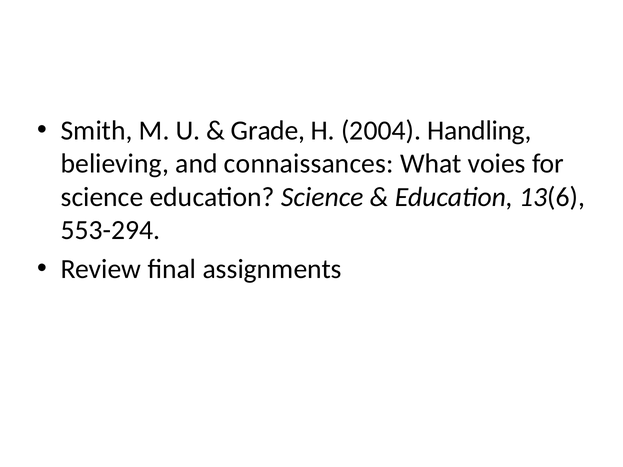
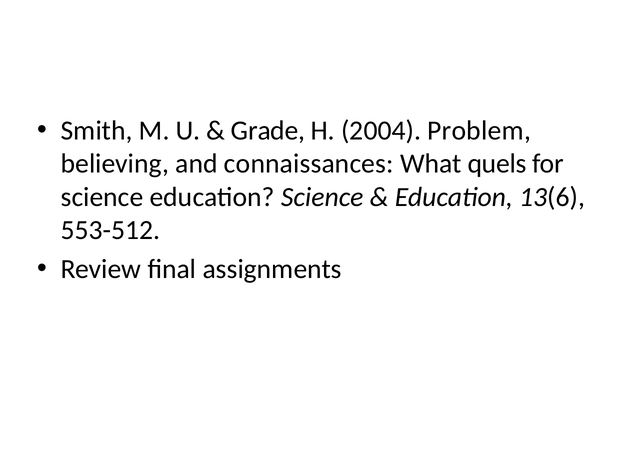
Handling: Handling -> Problem
voies: voies -> quels
553-294: 553-294 -> 553-512
